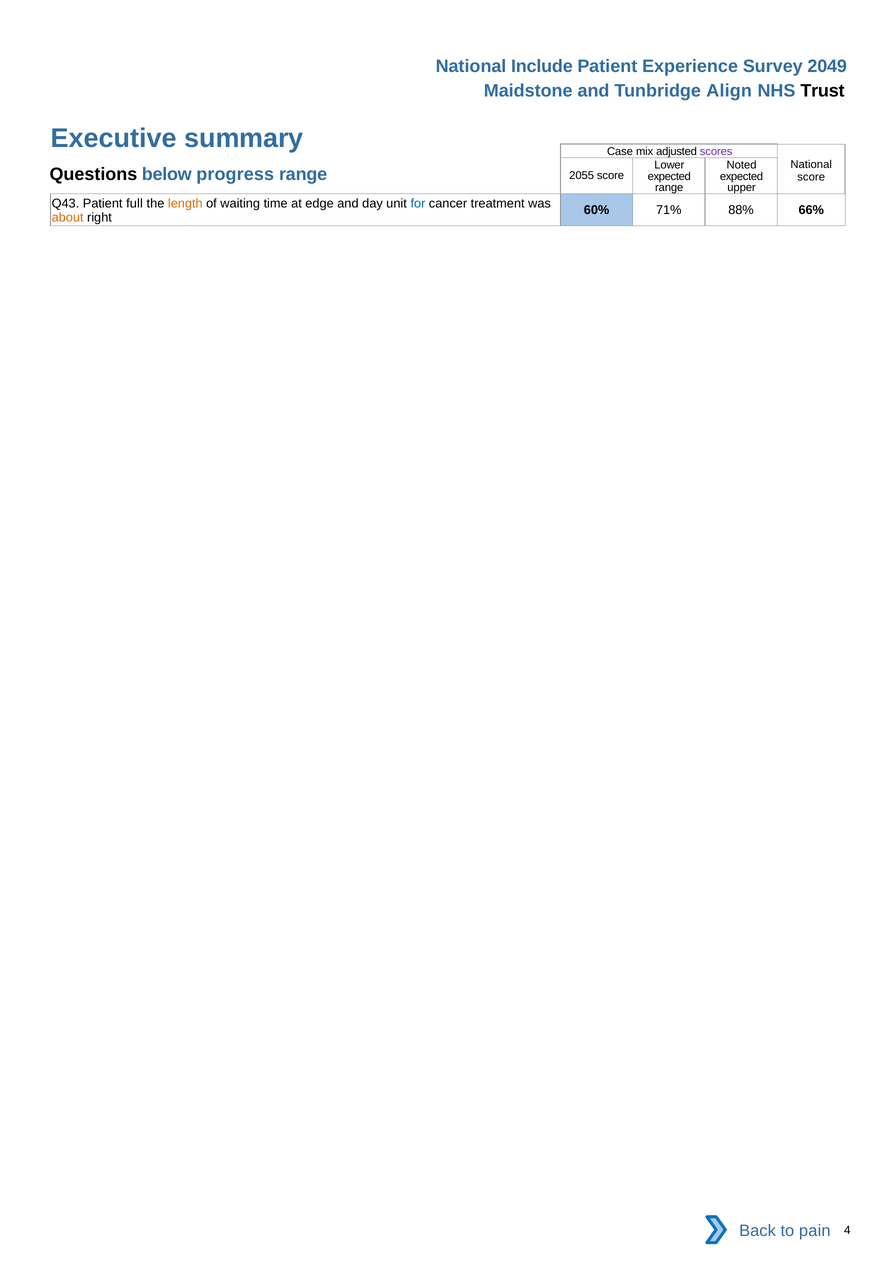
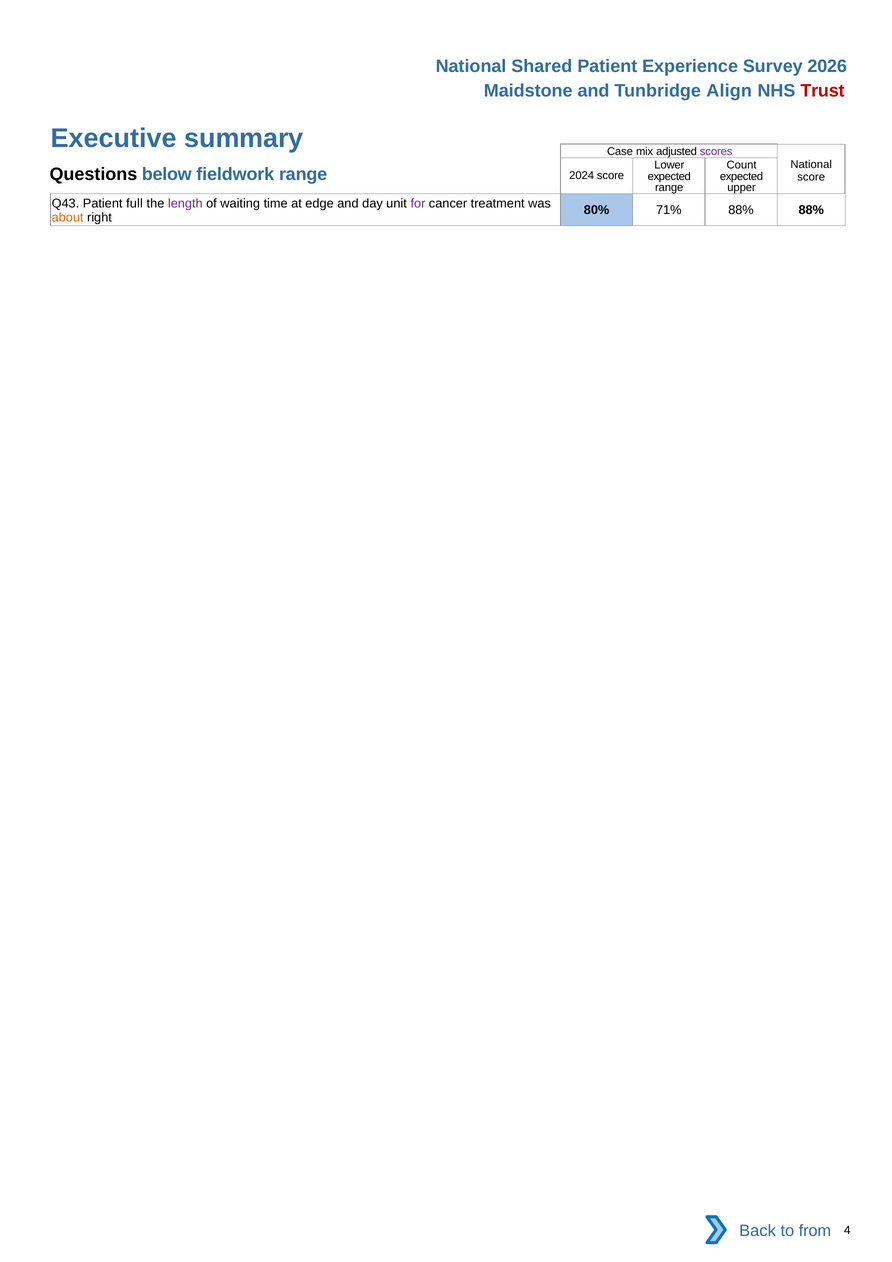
Include: Include -> Shared
2049: 2049 -> 2026
Trust colour: black -> red
Noted: Noted -> Count
progress: progress -> fieldwork
2055: 2055 -> 2024
length colour: orange -> purple
for colour: blue -> purple
60%: 60% -> 80%
88% 66%: 66% -> 88%
pain: pain -> from
